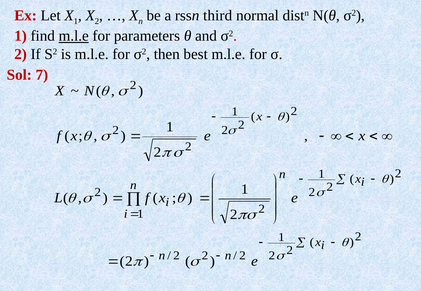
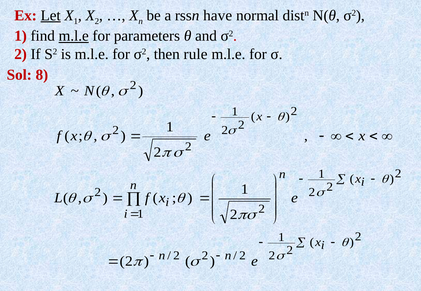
Let underline: none -> present
third: third -> have
best: best -> rule
7: 7 -> 8
